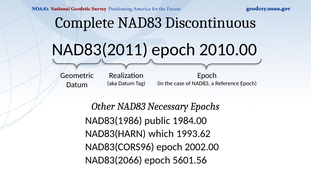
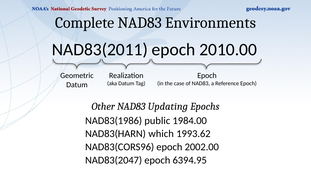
Discontinuous: Discontinuous -> Environments
Necessary: Necessary -> Updating
NAD83(2066: NAD83(2066 -> NAD83(2047
5601.56: 5601.56 -> 6394.95
